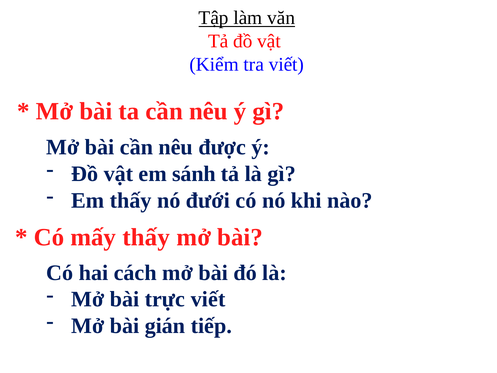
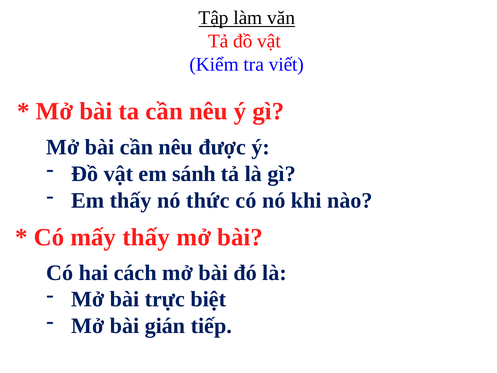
đưới: đưới -> thức
trực viết: viết -> biệt
